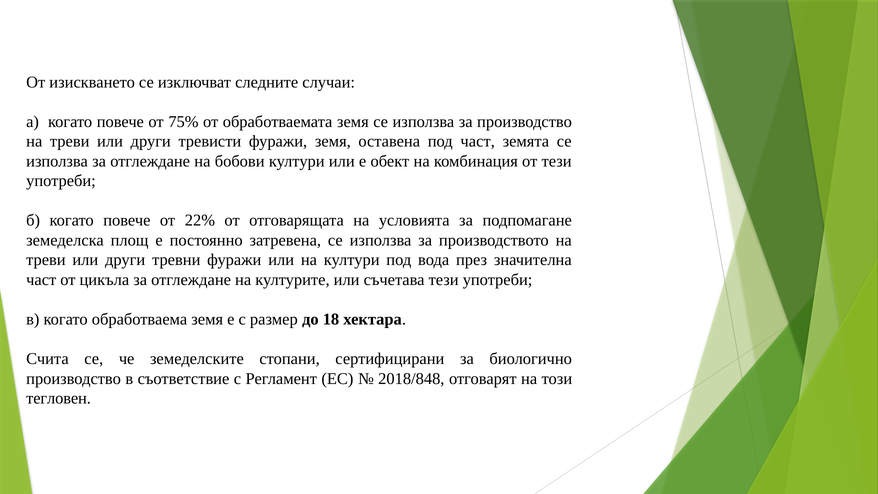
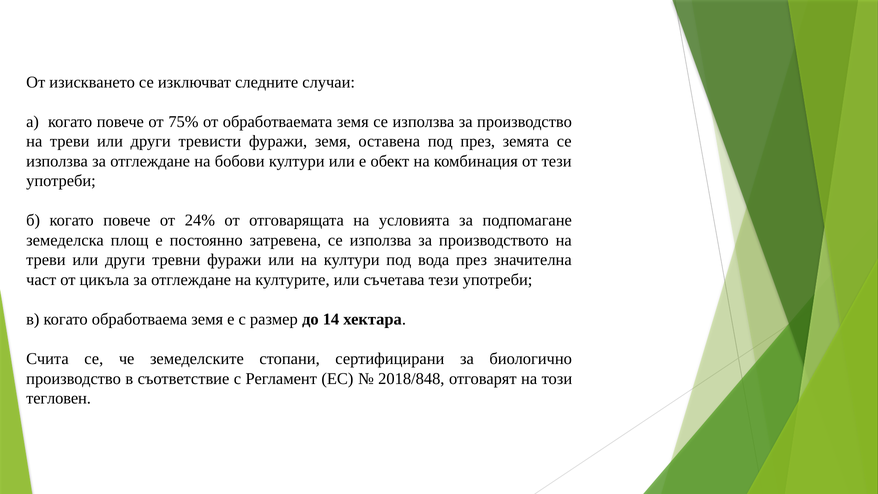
под част: част -> през
22%: 22% -> 24%
18: 18 -> 14
